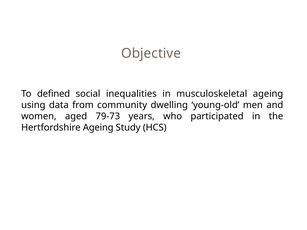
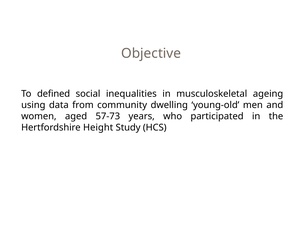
79-73: 79-73 -> 57-73
Hertfordshire Ageing: Ageing -> Height
